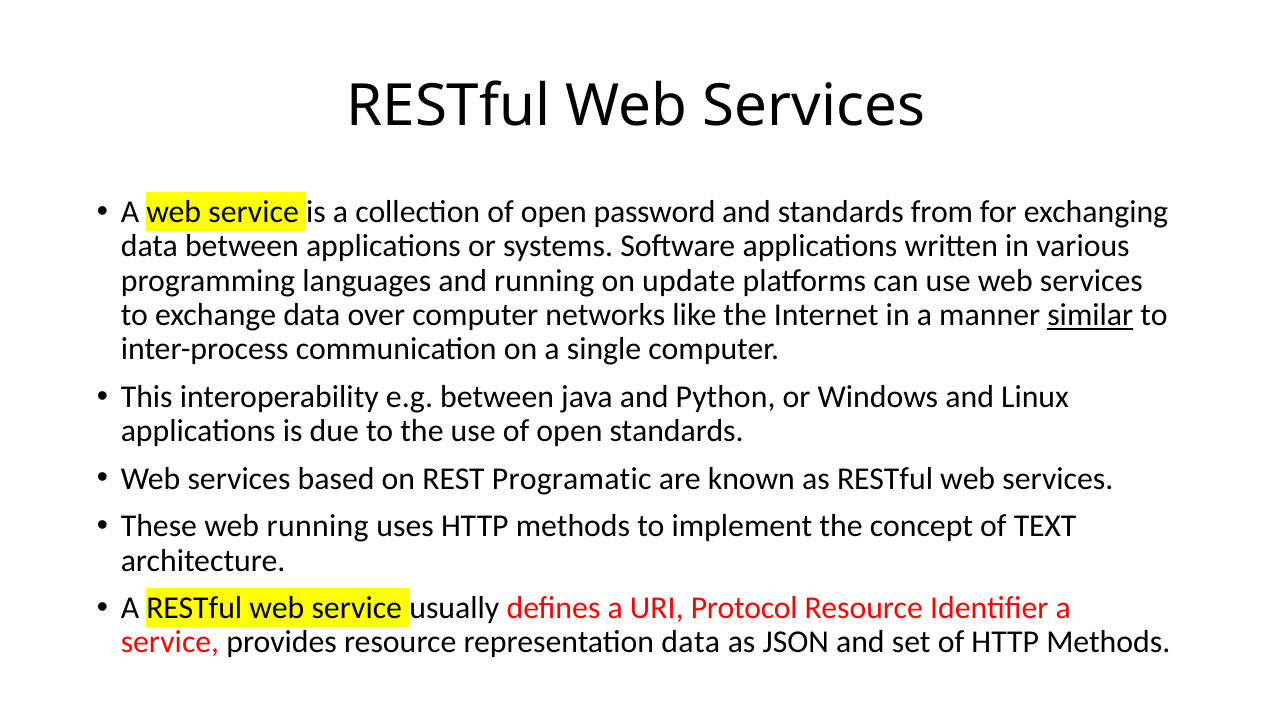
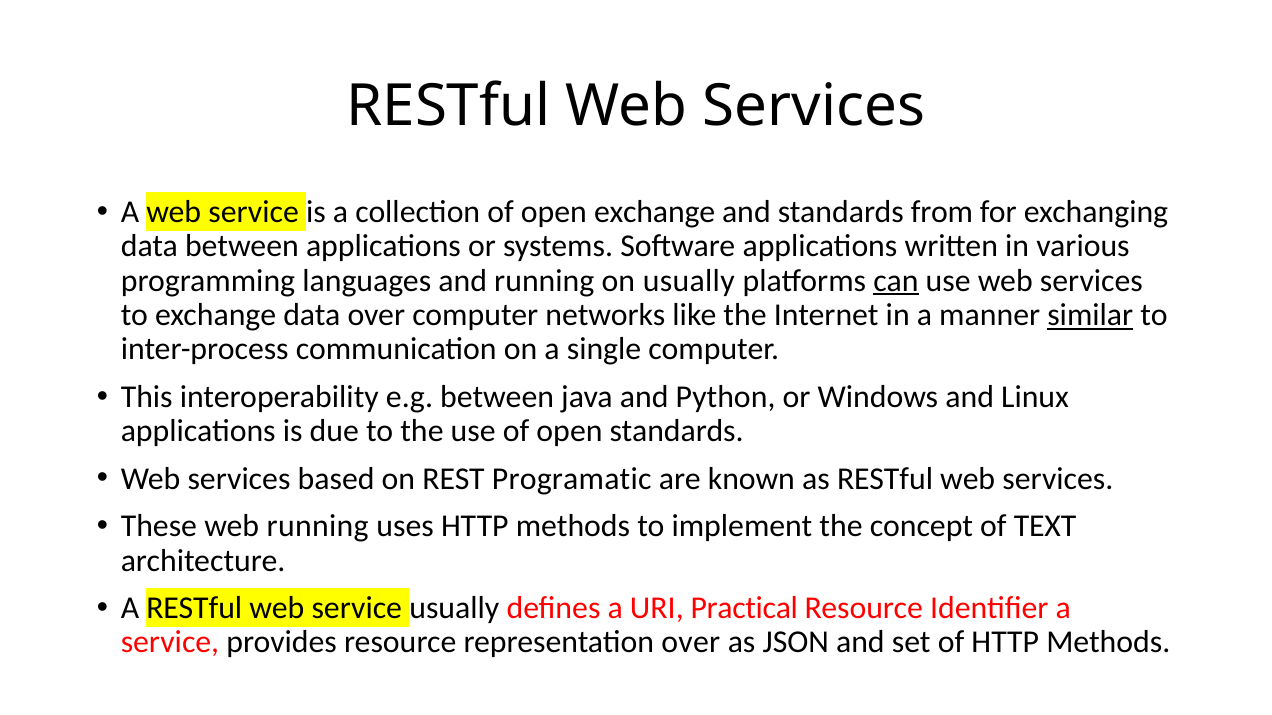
open password: password -> exchange
on update: update -> usually
can underline: none -> present
Protocol: Protocol -> Practical
representation data: data -> over
